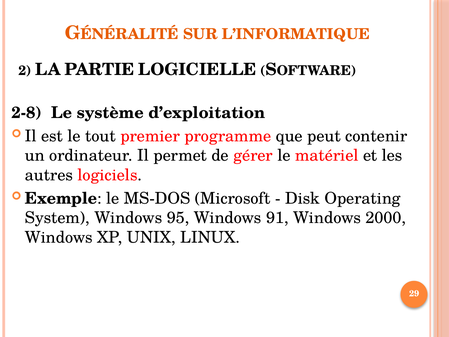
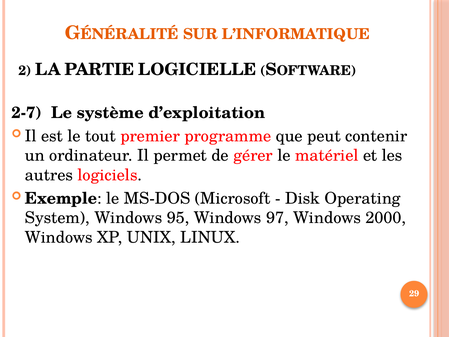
2-8: 2-8 -> 2-7
91: 91 -> 97
